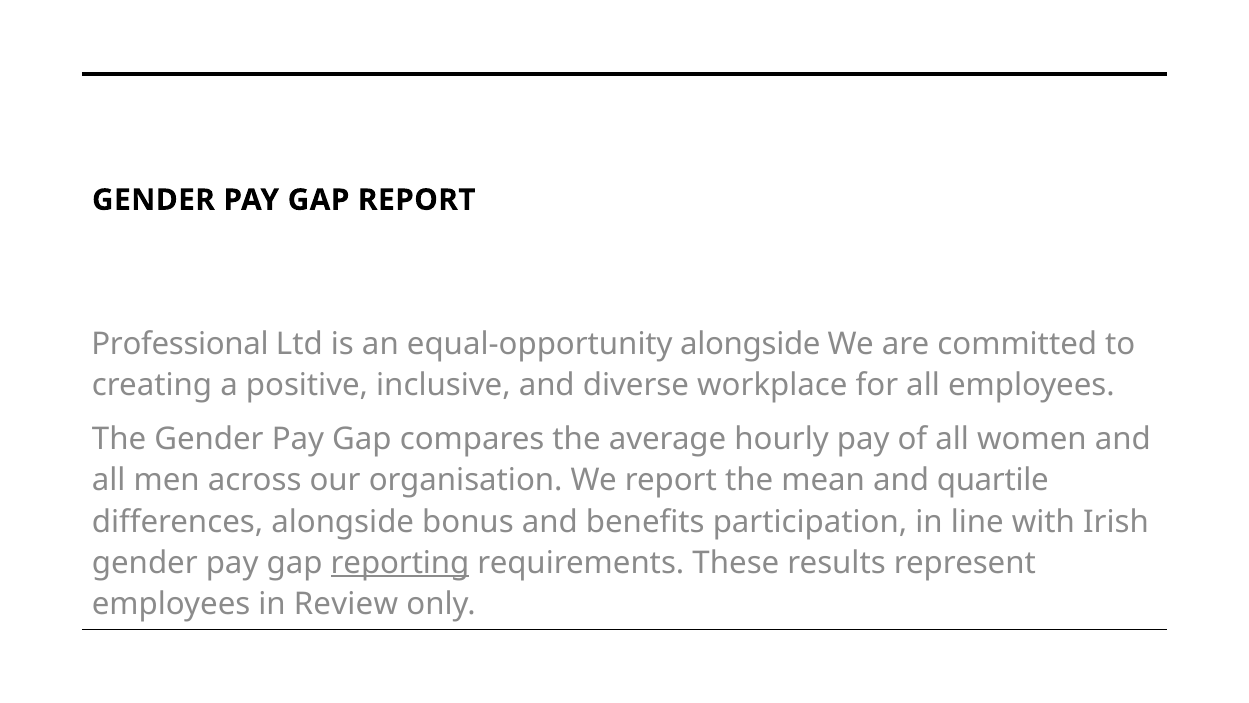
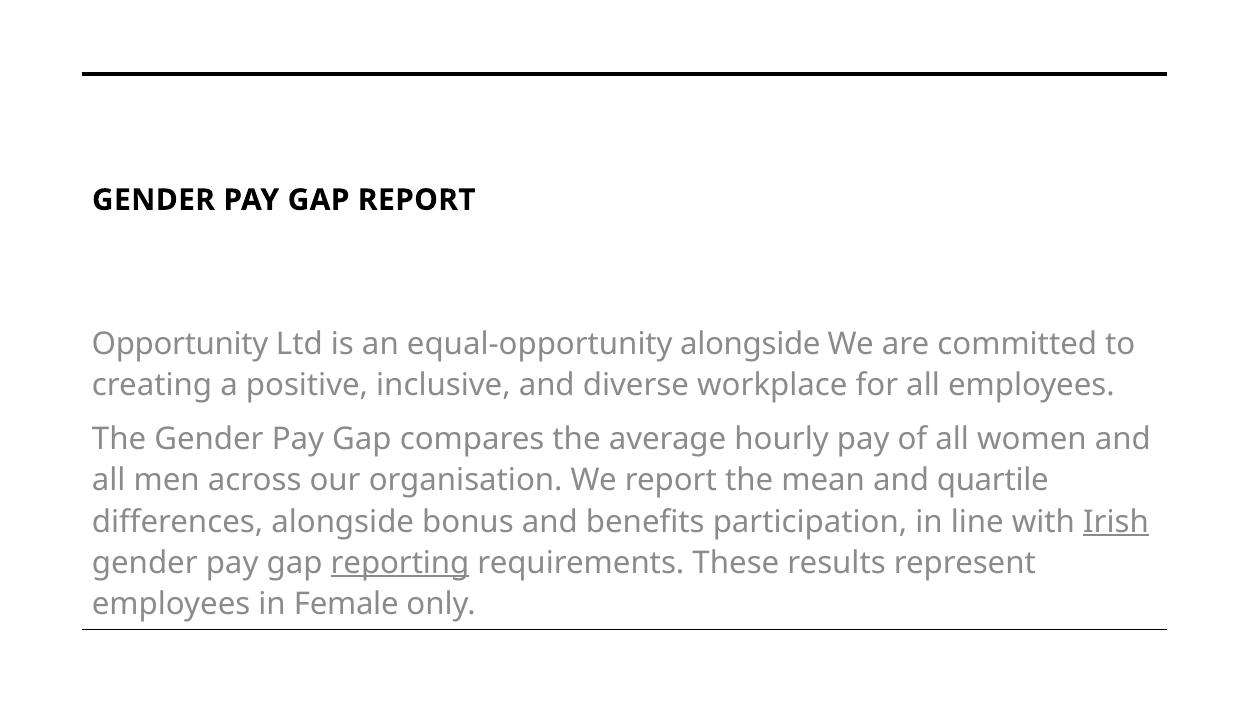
Professional: Professional -> Opportunity
Irish underline: none -> present
Review: Review -> Female
